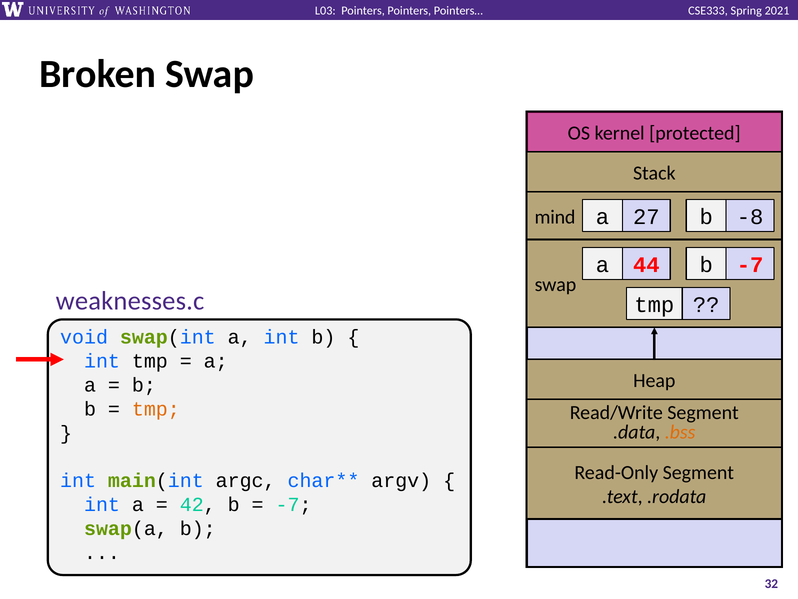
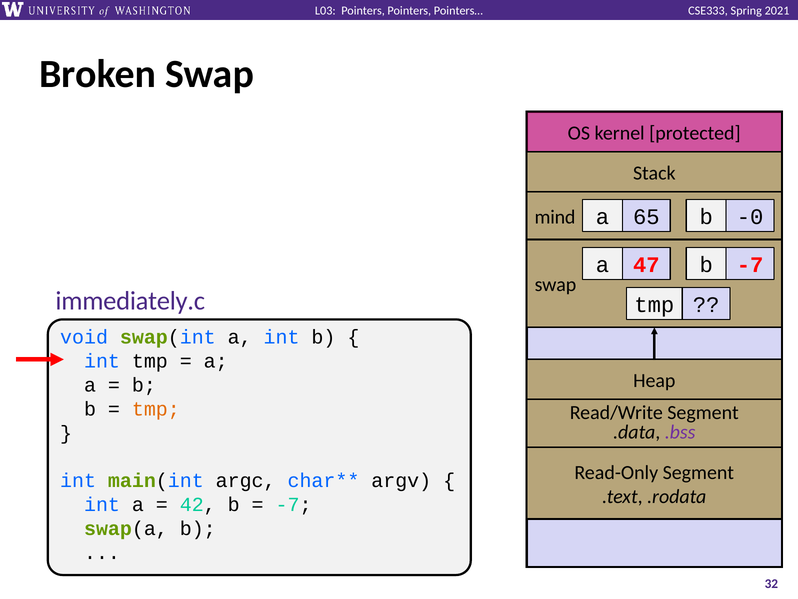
27: 27 -> 65
-8: -8 -> -0
44: 44 -> 47
weaknesses.c: weaknesses.c -> immediately.c
.bss colour: orange -> purple
